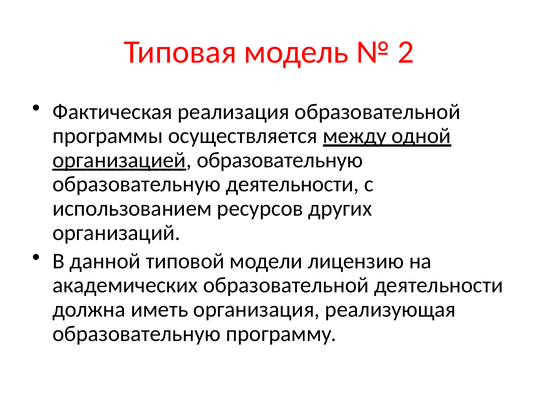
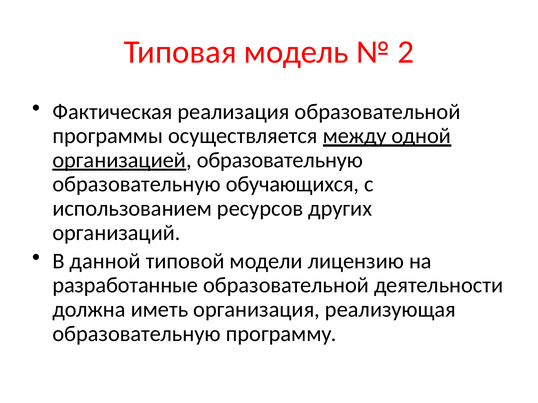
образовательную деятельности: деятельности -> обучающихся
академических: академических -> разработанные
